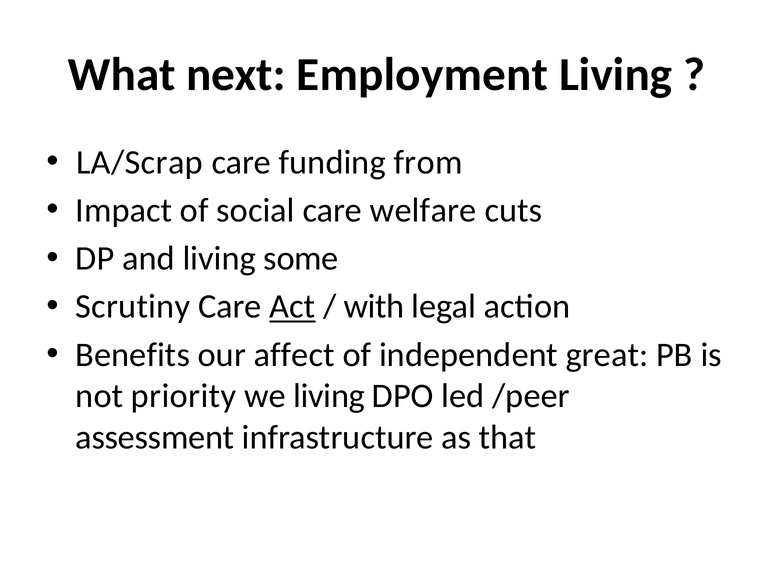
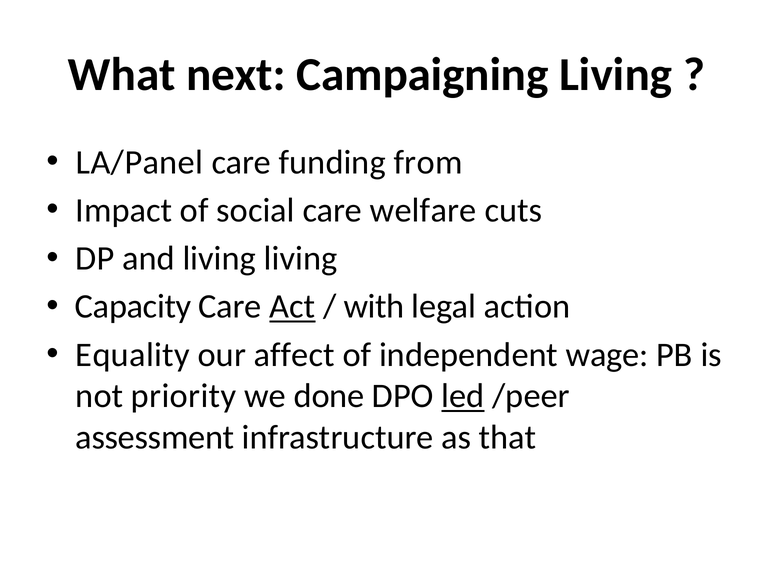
Employment: Employment -> Campaigning
LA/Scrap: LA/Scrap -> LA/Panel
living some: some -> living
Scrutiny: Scrutiny -> Capacity
Benefits: Benefits -> Equality
great: great -> wage
we living: living -> done
led underline: none -> present
